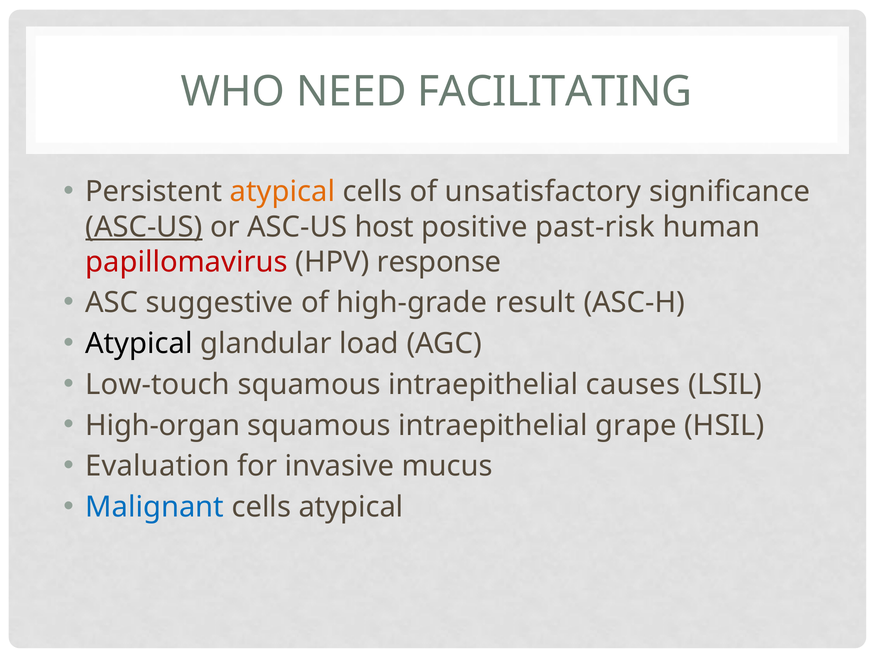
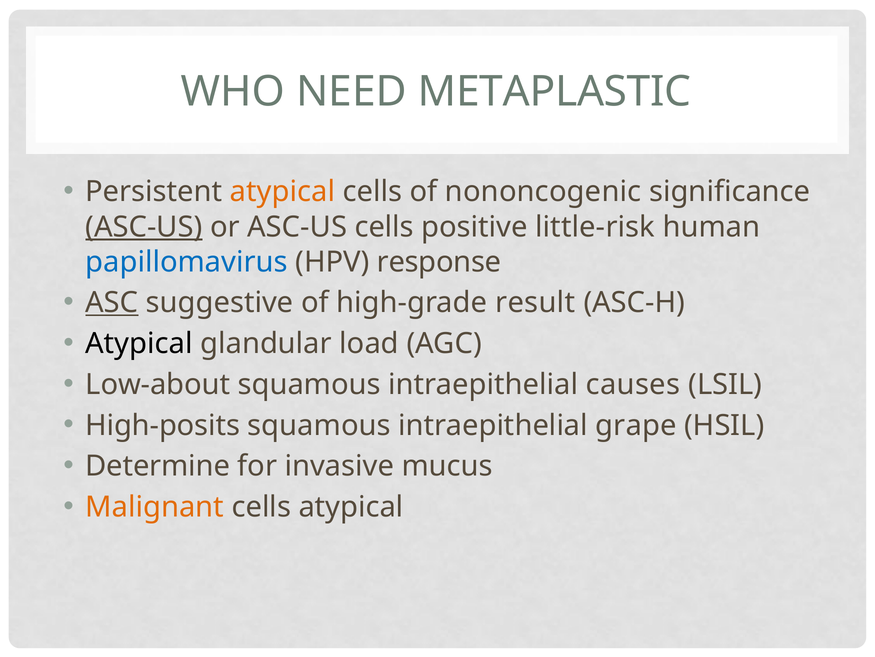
FACILITATING: FACILITATING -> METAPLASTIC
unsatisfactory: unsatisfactory -> nononcogenic
ASC-US host: host -> cells
past-risk: past-risk -> little-risk
papillomavirus colour: red -> blue
ASC underline: none -> present
Low-touch: Low-touch -> Low-about
High-organ: High-organ -> High-posits
Evaluation: Evaluation -> Determine
Malignant colour: blue -> orange
